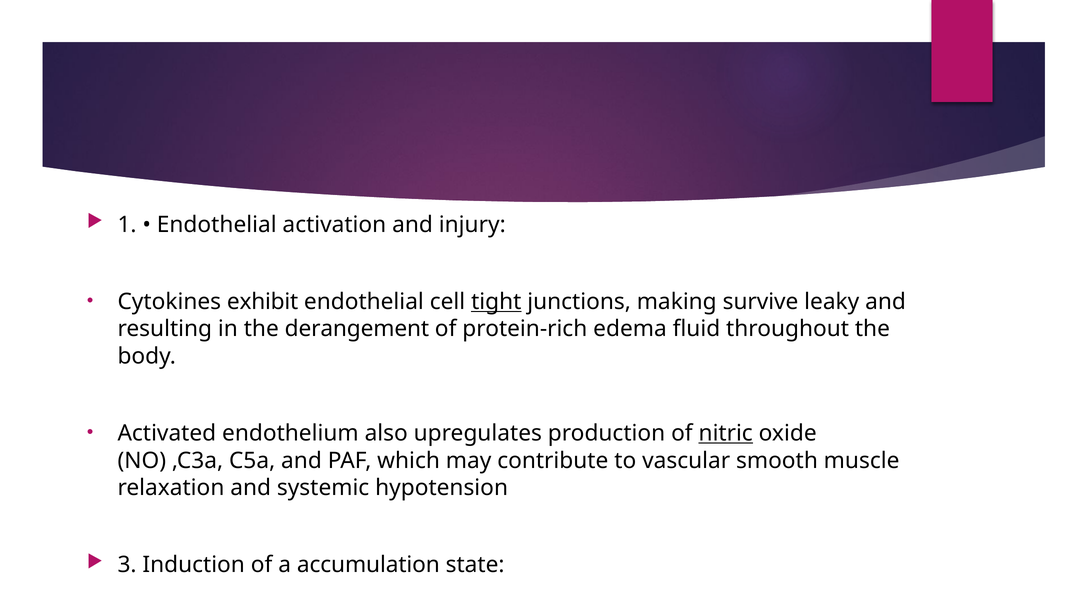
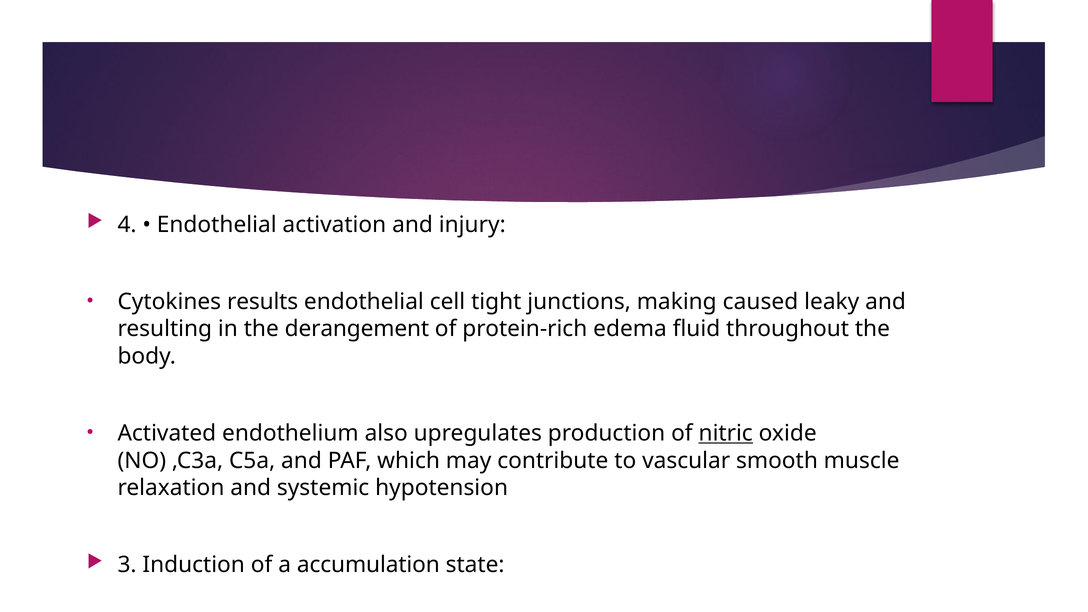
1: 1 -> 4
exhibit: exhibit -> results
tight underline: present -> none
survive: survive -> caused
